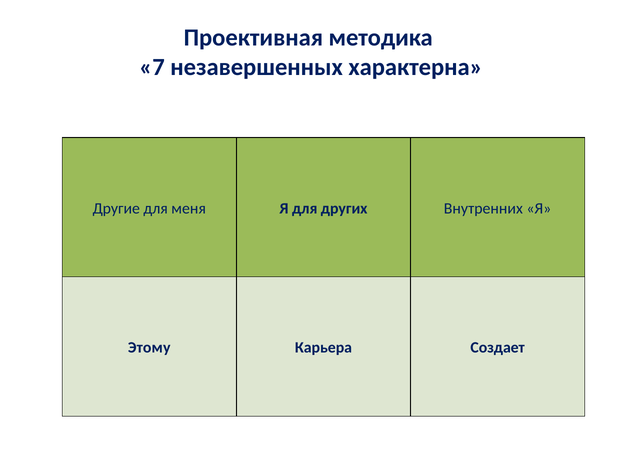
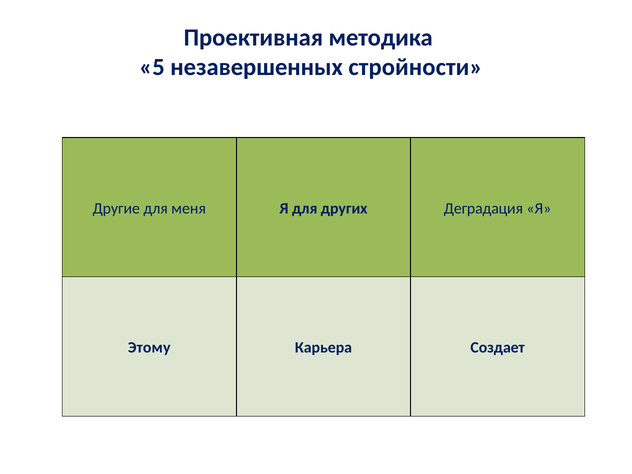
7: 7 -> 5
характерна: характерна -> стройности
Внутренних: Внутренних -> Деградация
